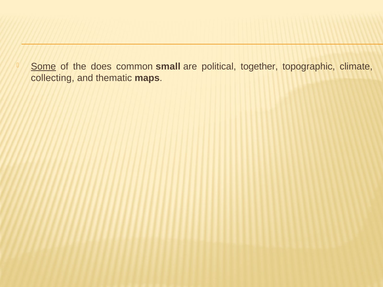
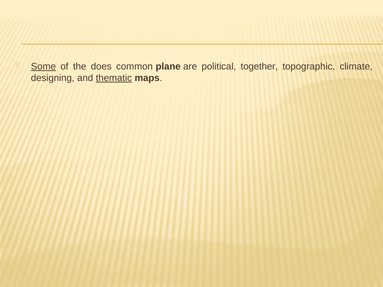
small: small -> plane
collecting: collecting -> designing
thematic underline: none -> present
